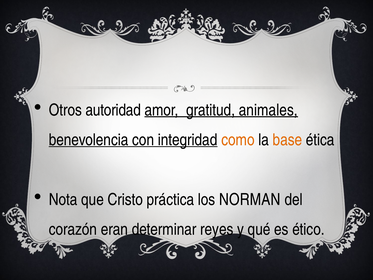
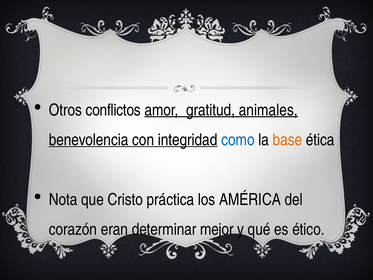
autoridad: autoridad -> conflictos
como colour: orange -> blue
NORMAN: NORMAN -> AMÉRICA
reyes: reyes -> mejor
